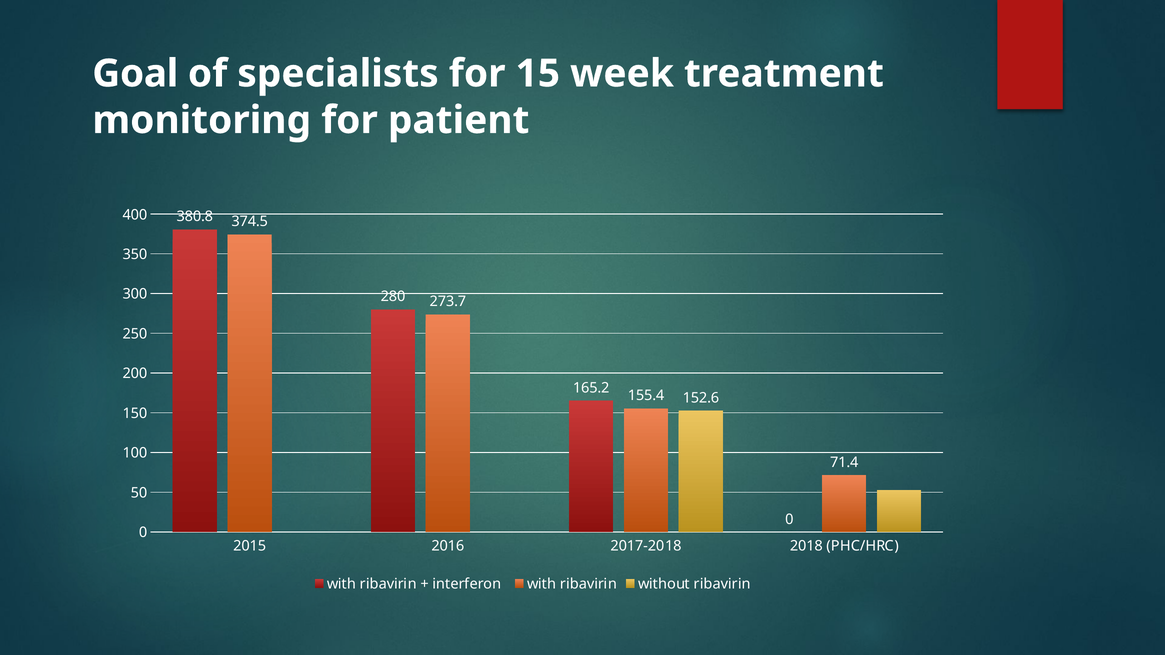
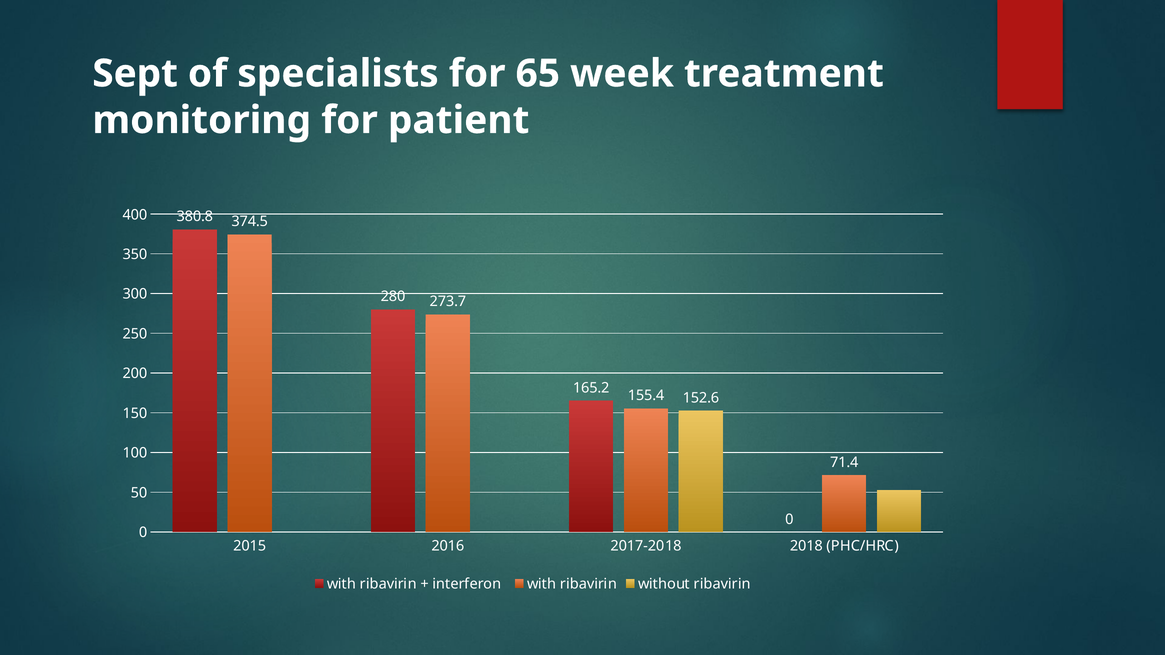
Goal: Goal -> Sept
15: 15 -> 65
